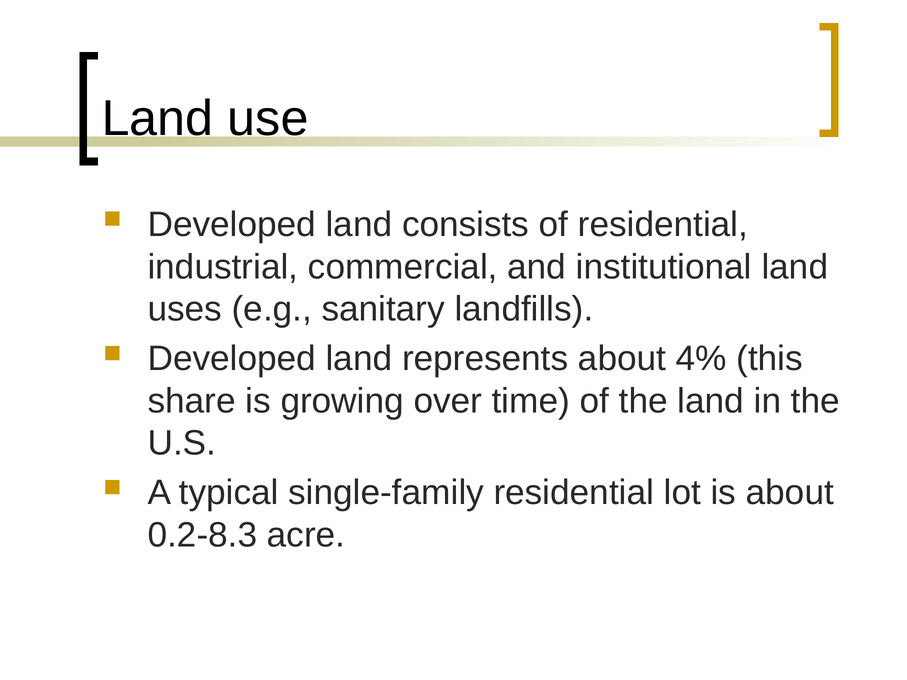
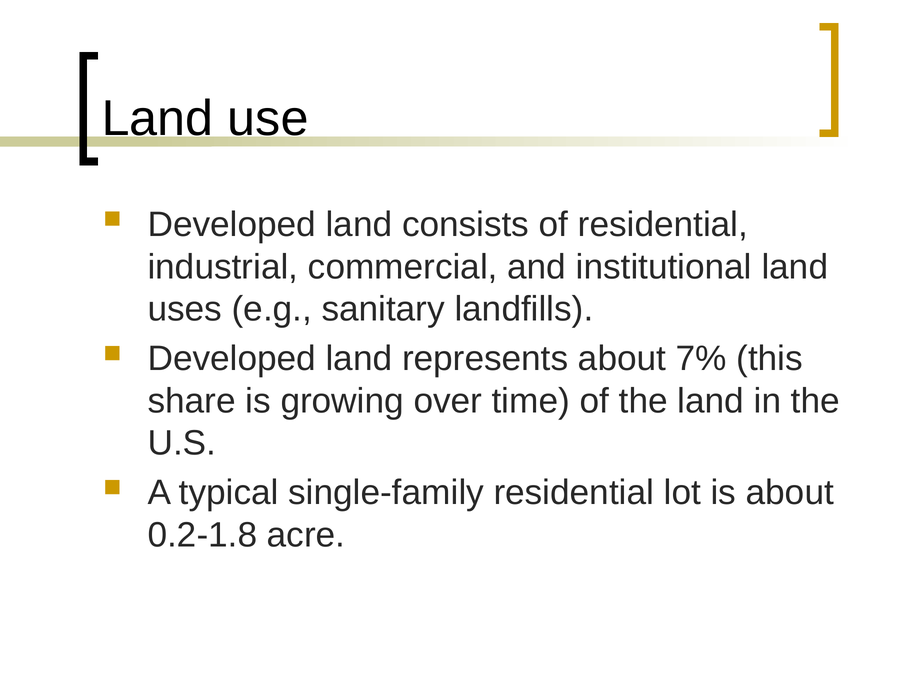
4%: 4% -> 7%
0.2-8.3: 0.2-8.3 -> 0.2-1.8
